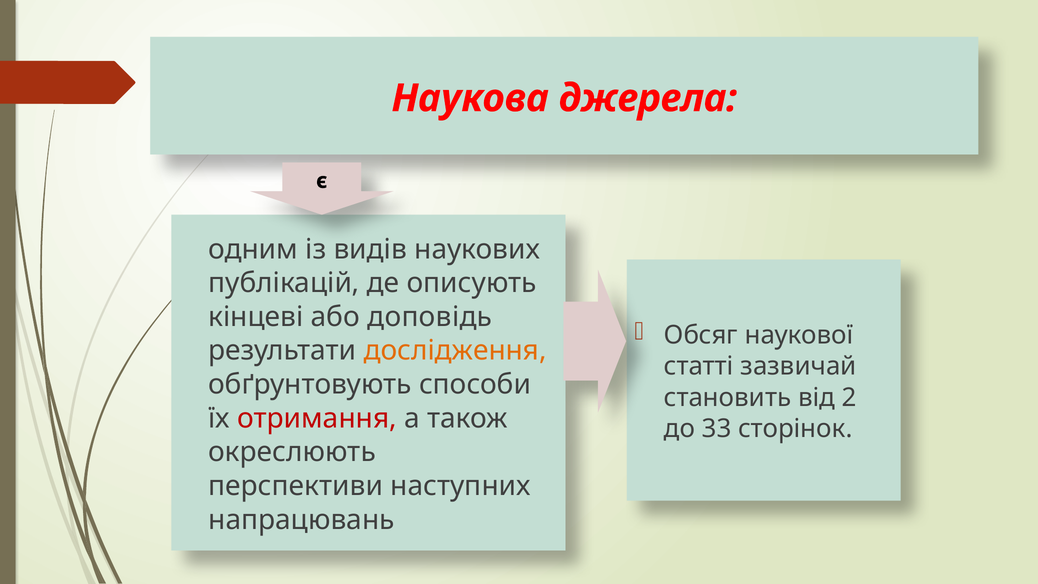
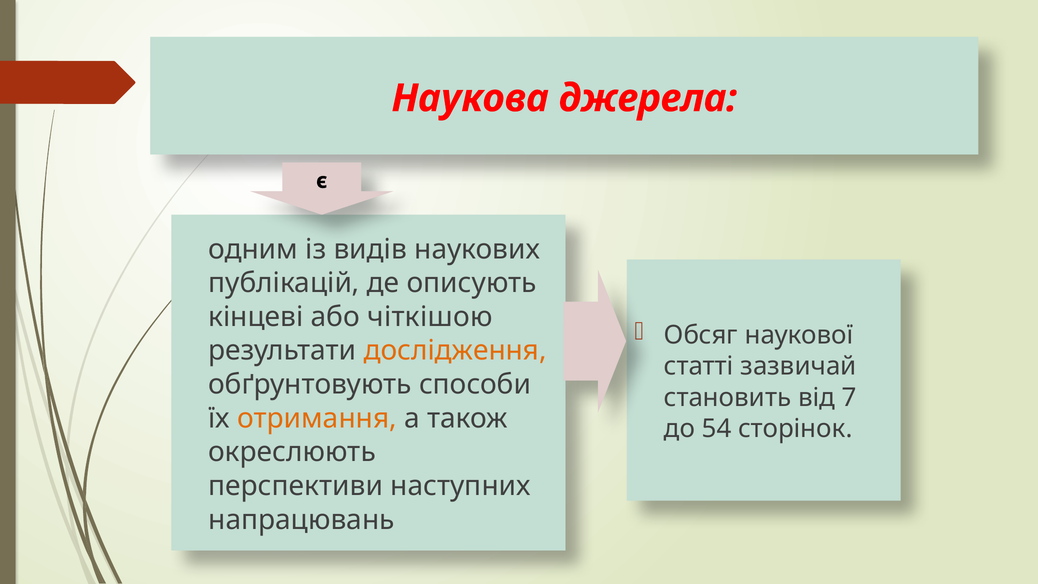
доповідь: доповідь -> чіткішою
2: 2 -> 7
отримання colour: red -> orange
33: 33 -> 54
